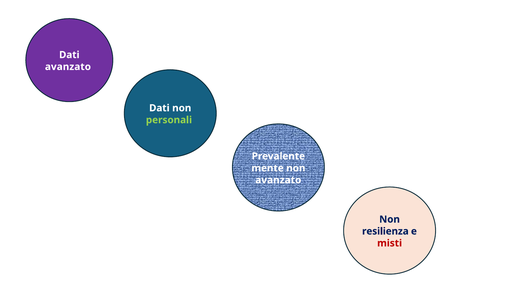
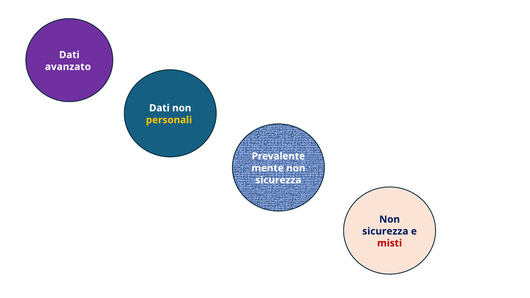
personali colour: light green -> yellow
avanzato at (278, 180): avanzato -> sicurezza
resilienza at (385, 231): resilienza -> sicurezza
